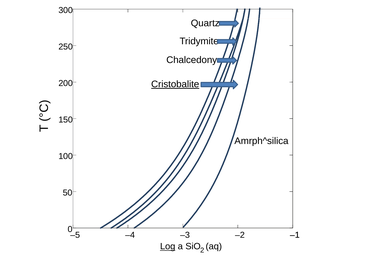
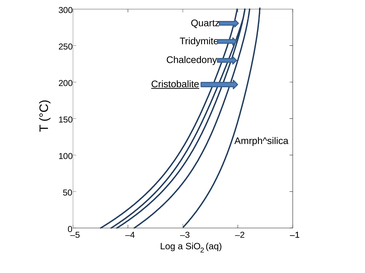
Log underline: present -> none
